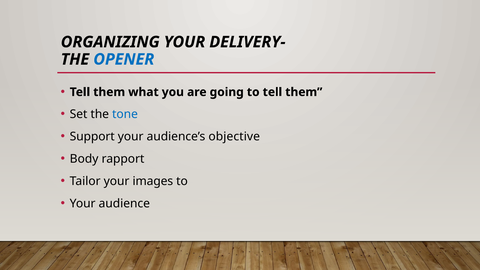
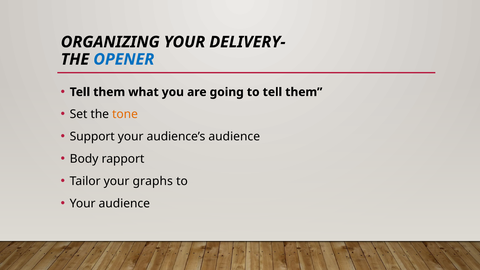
tone colour: blue -> orange
audience’s objective: objective -> audience
images: images -> graphs
